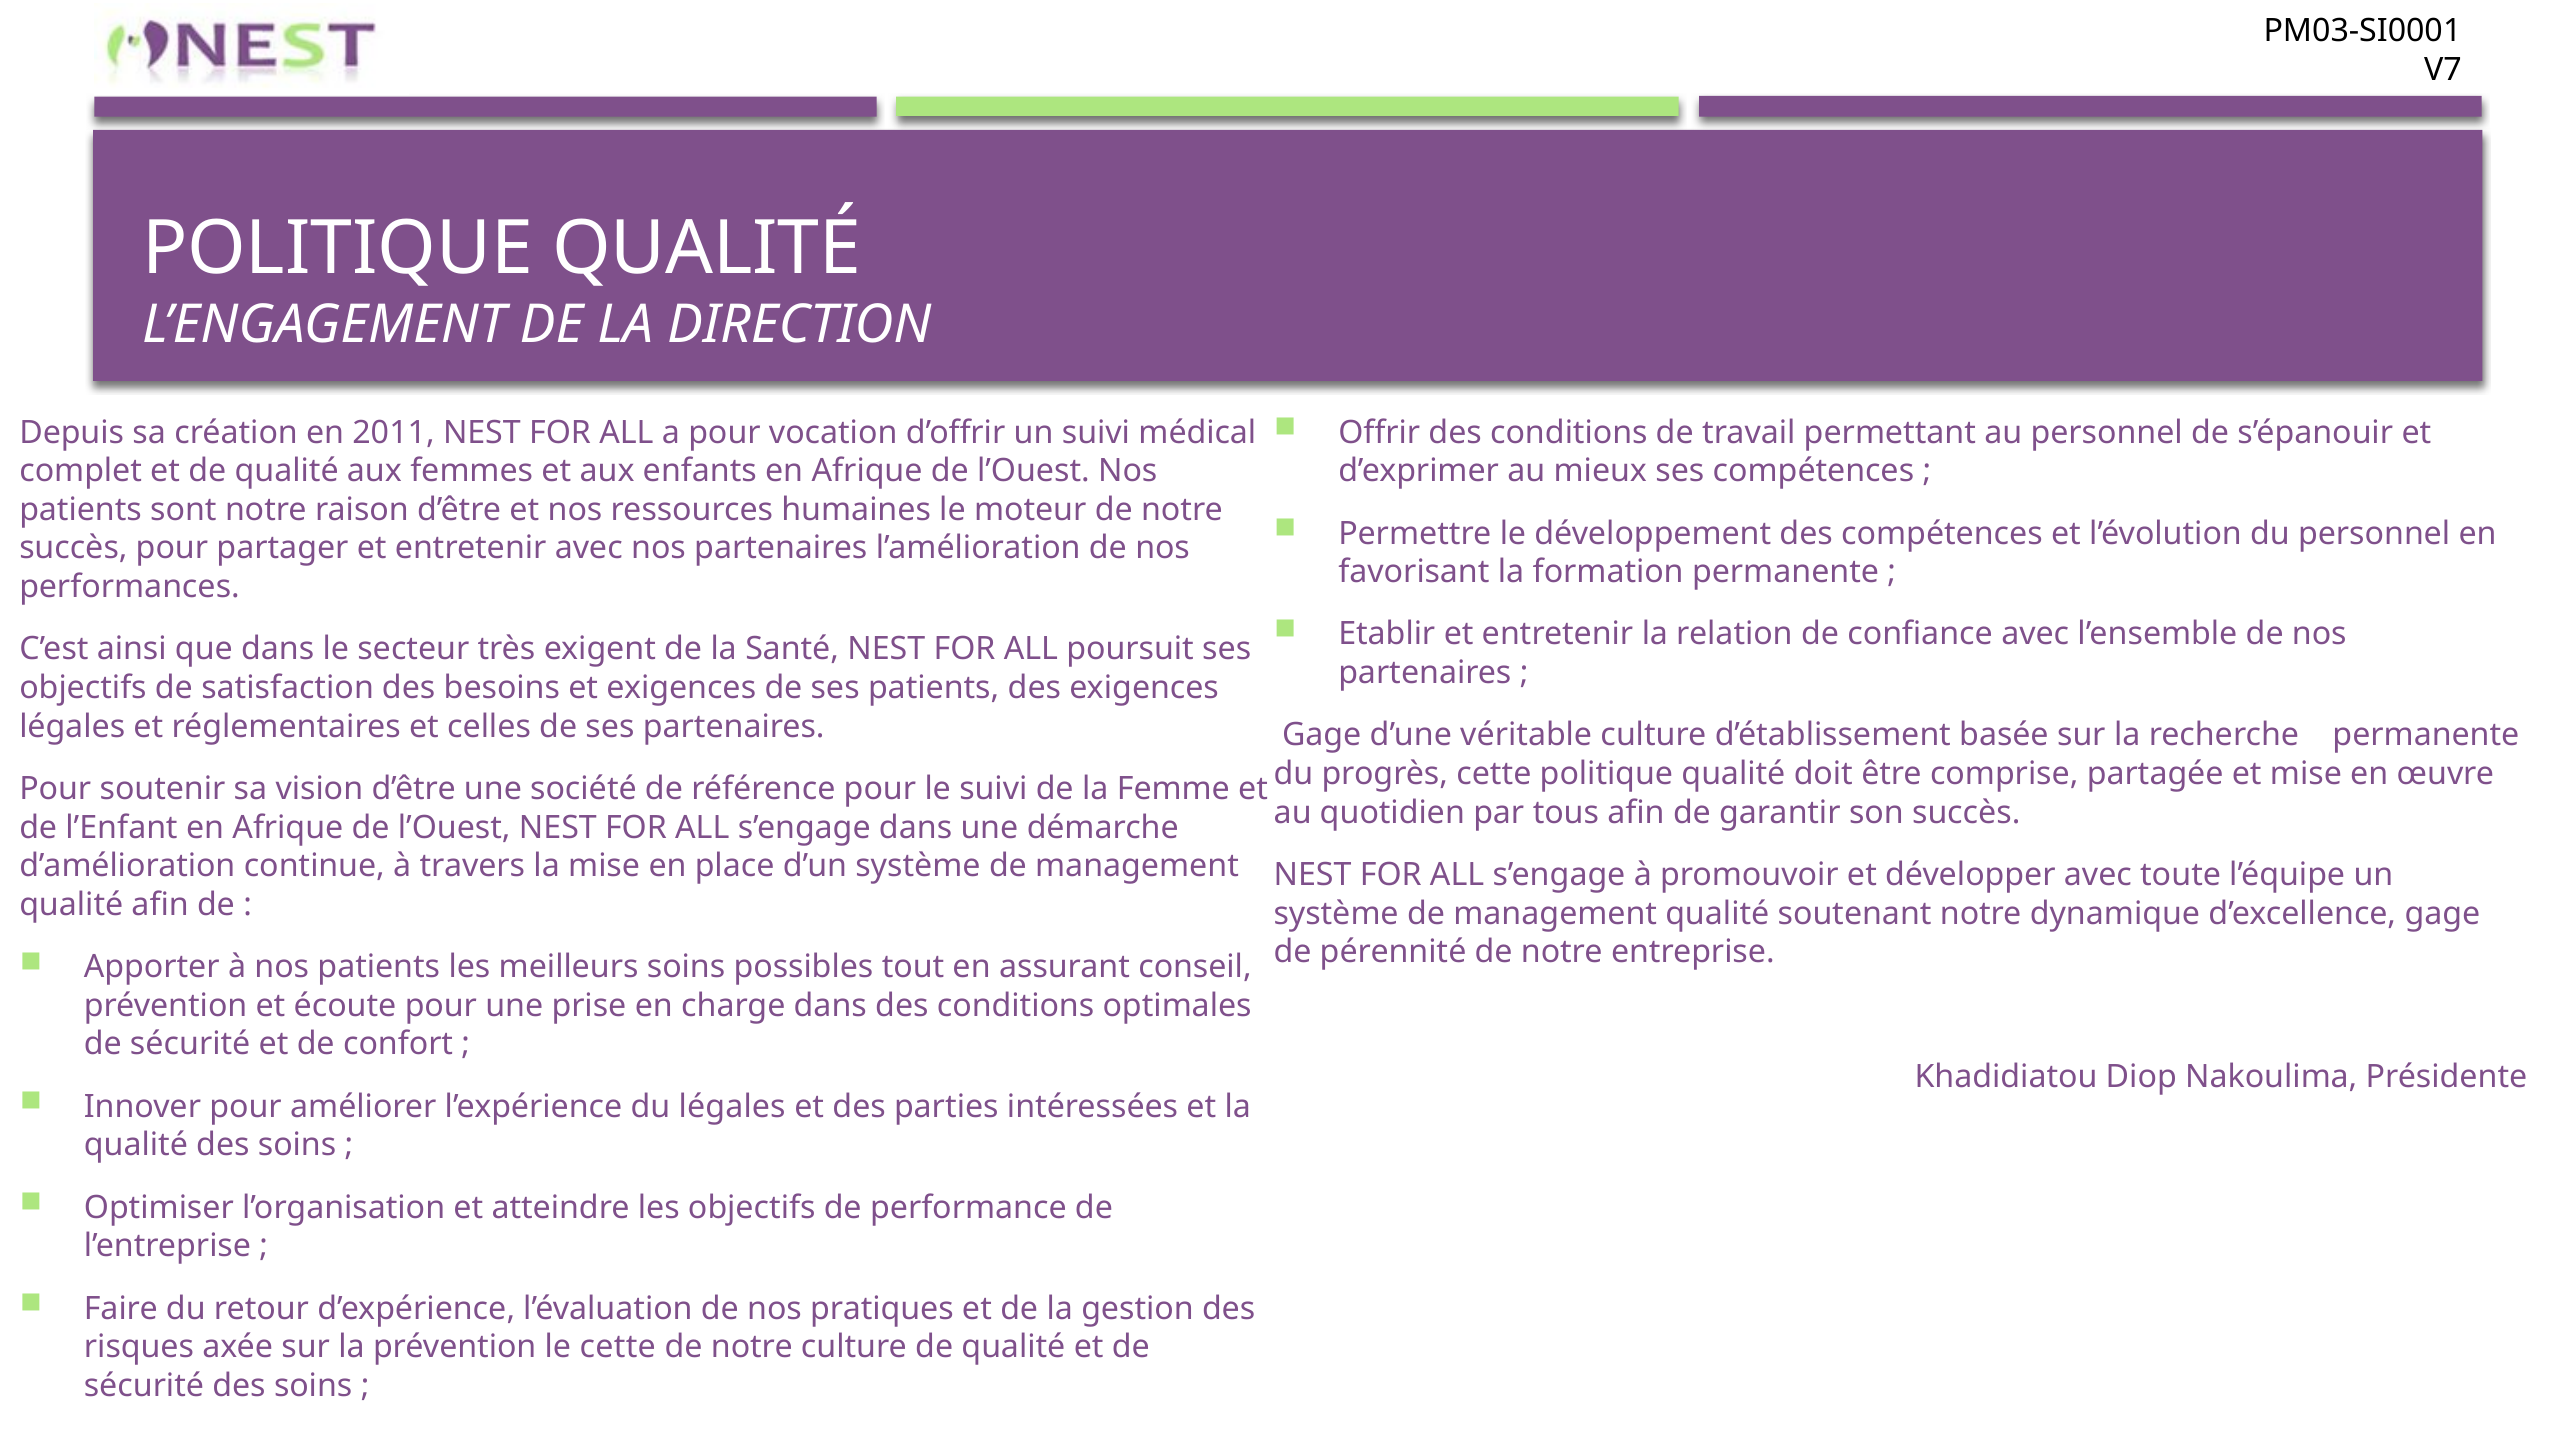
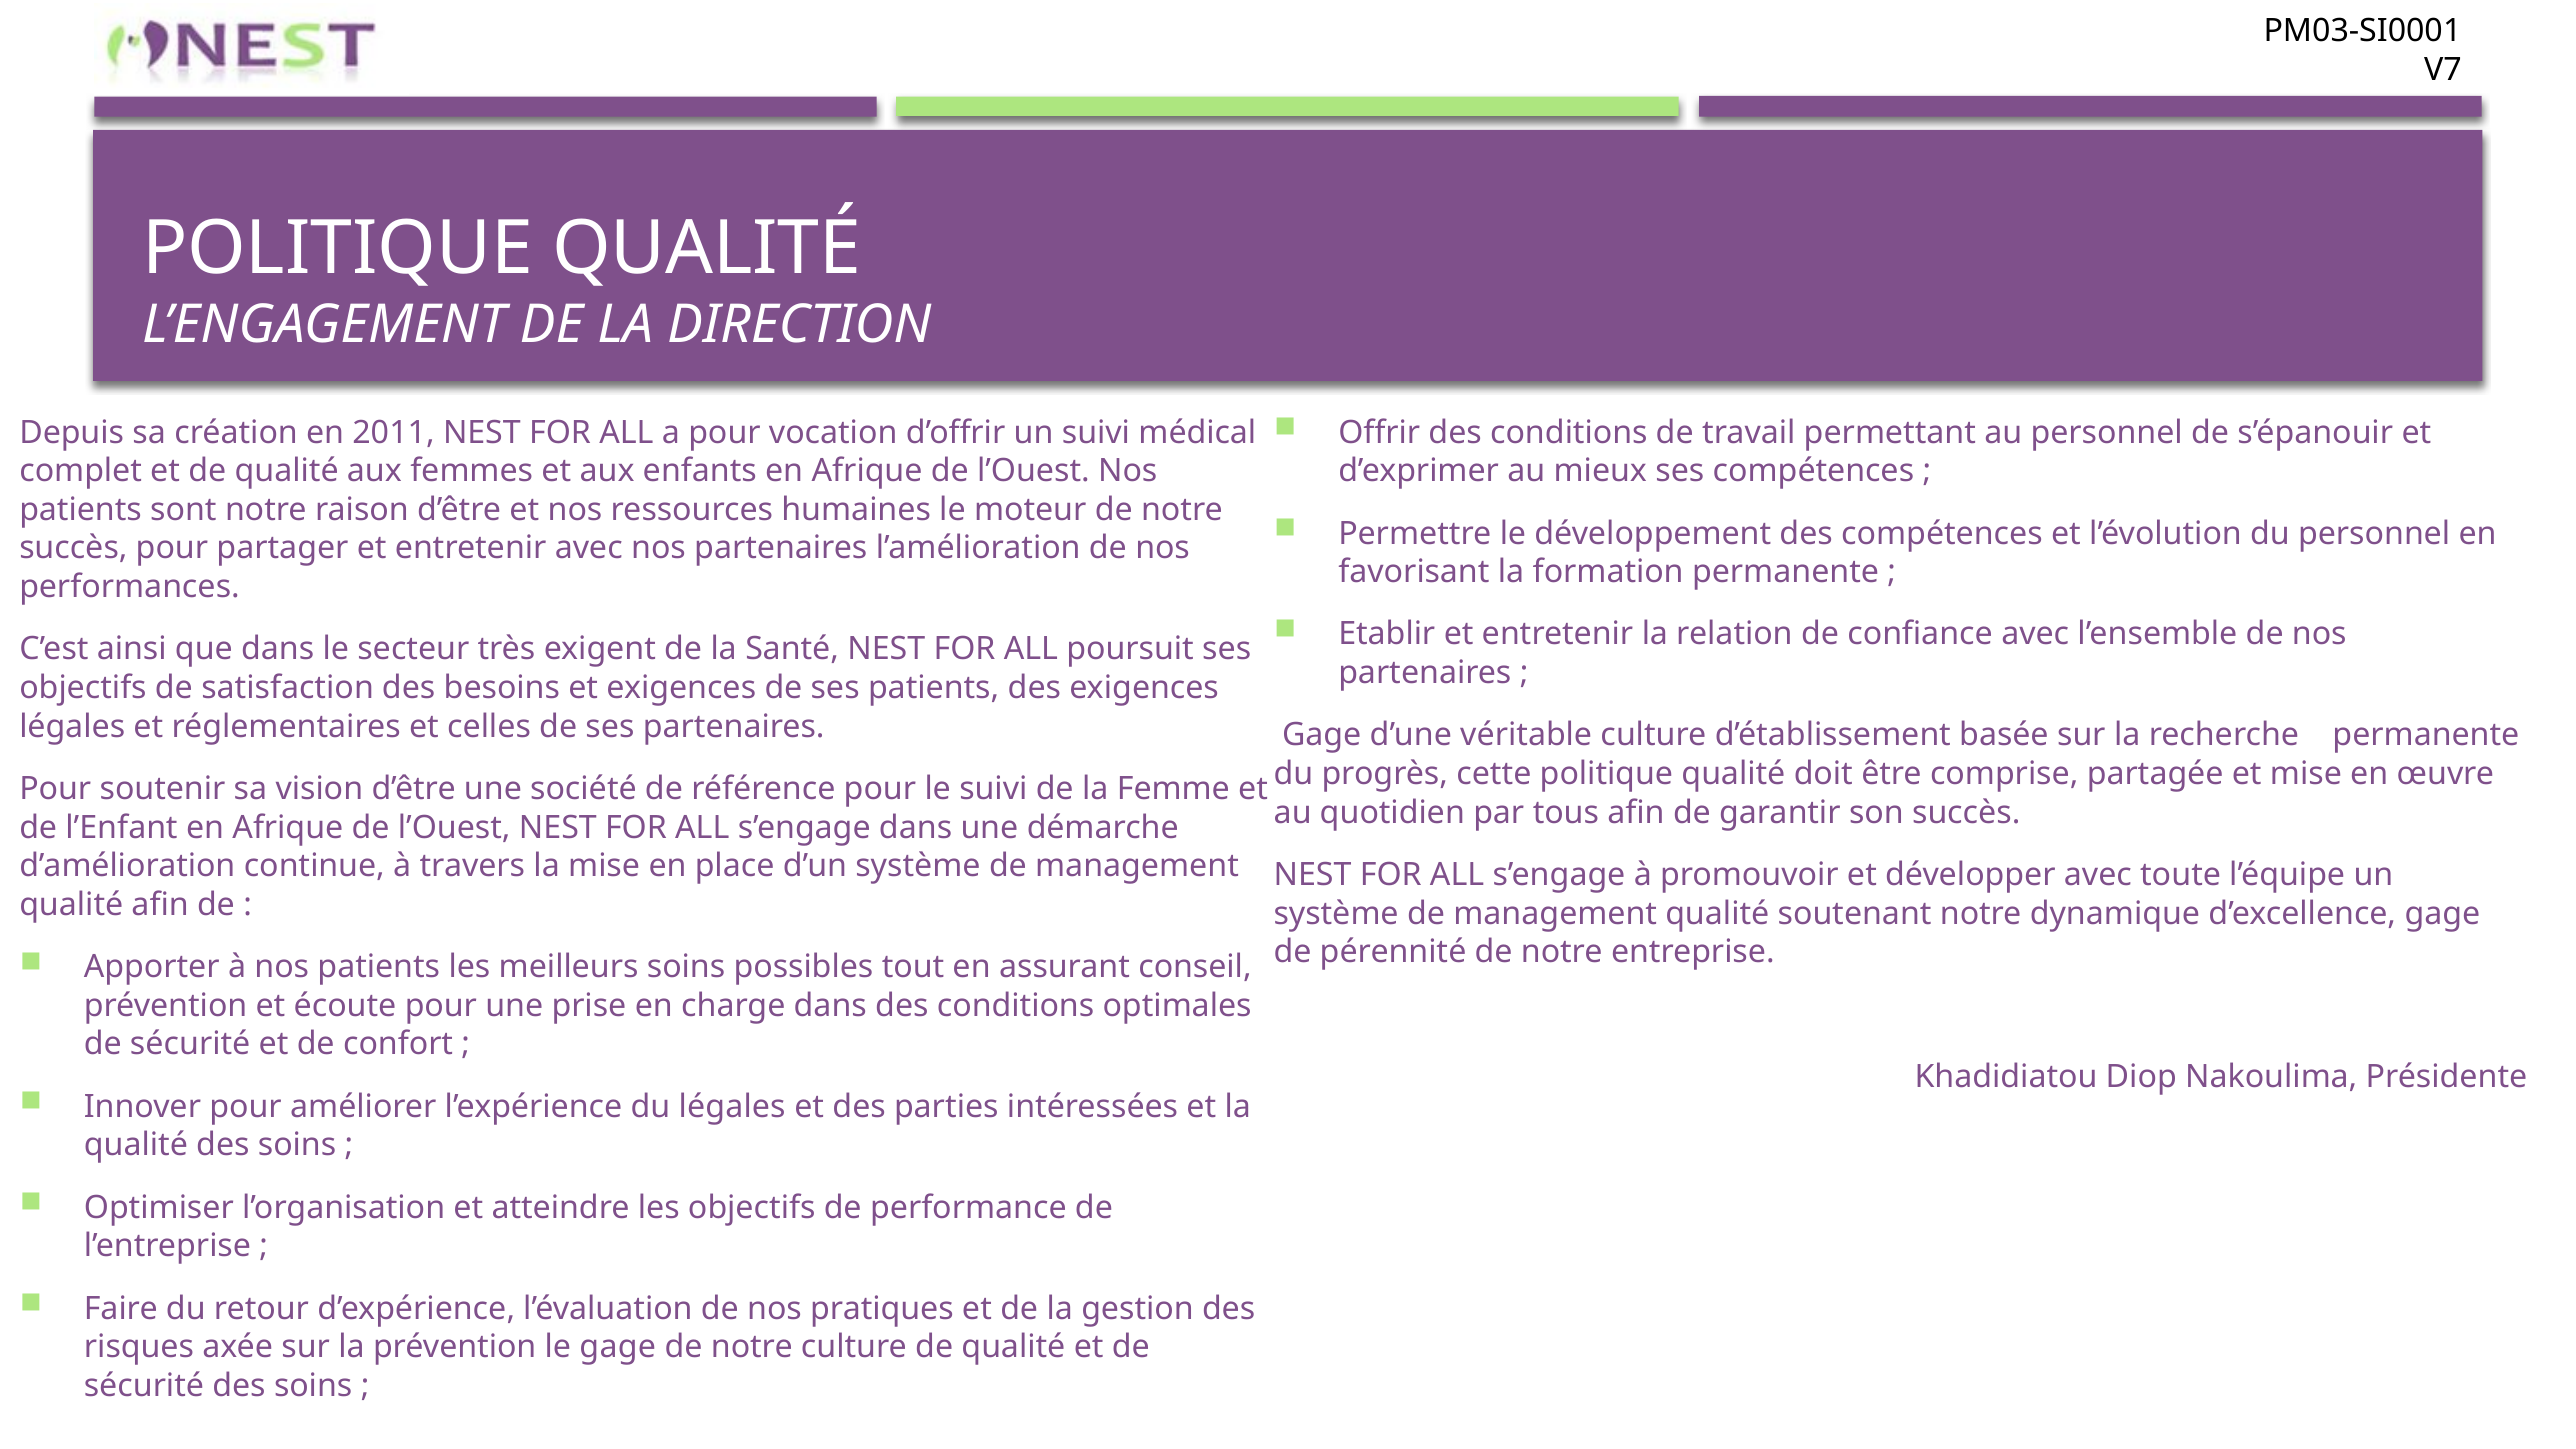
le cette: cette -> gage
